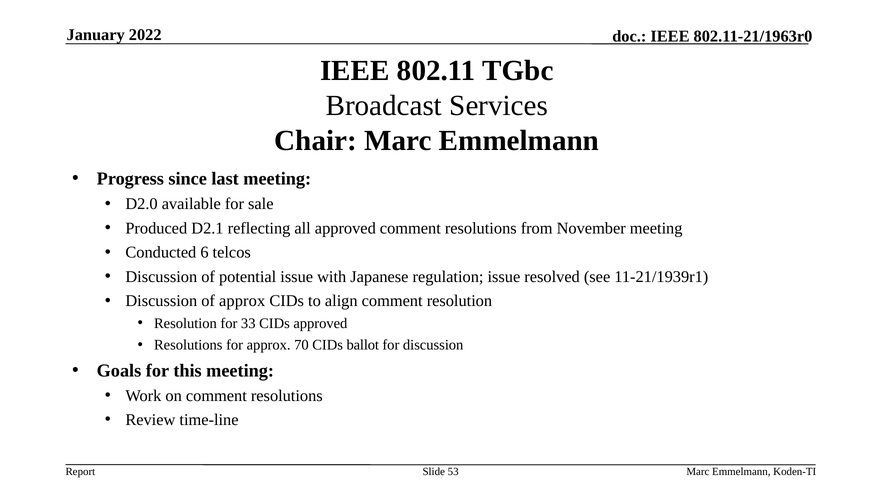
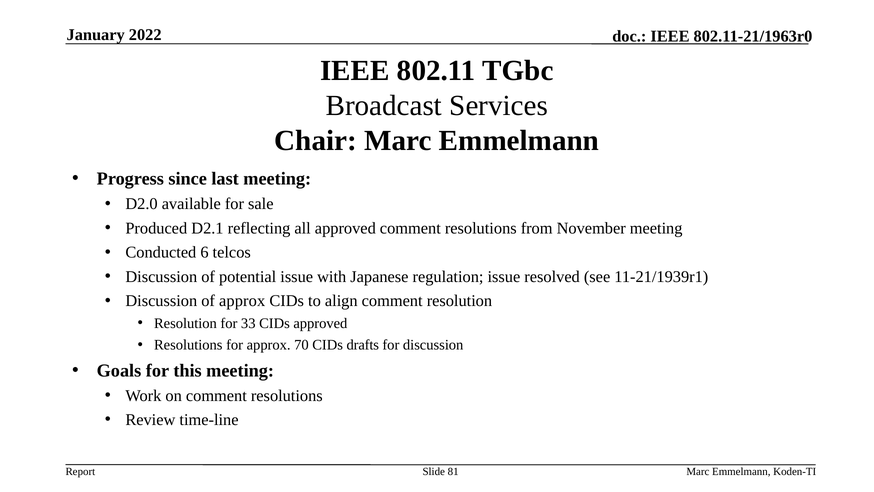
ballot: ballot -> drafts
53: 53 -> 81
